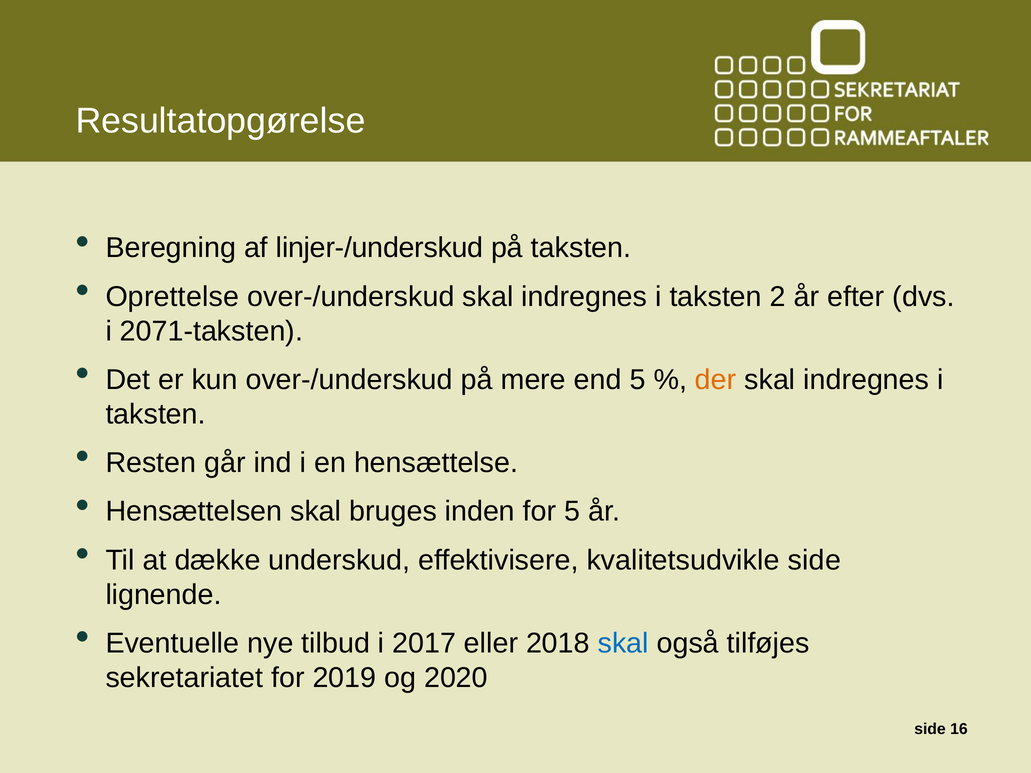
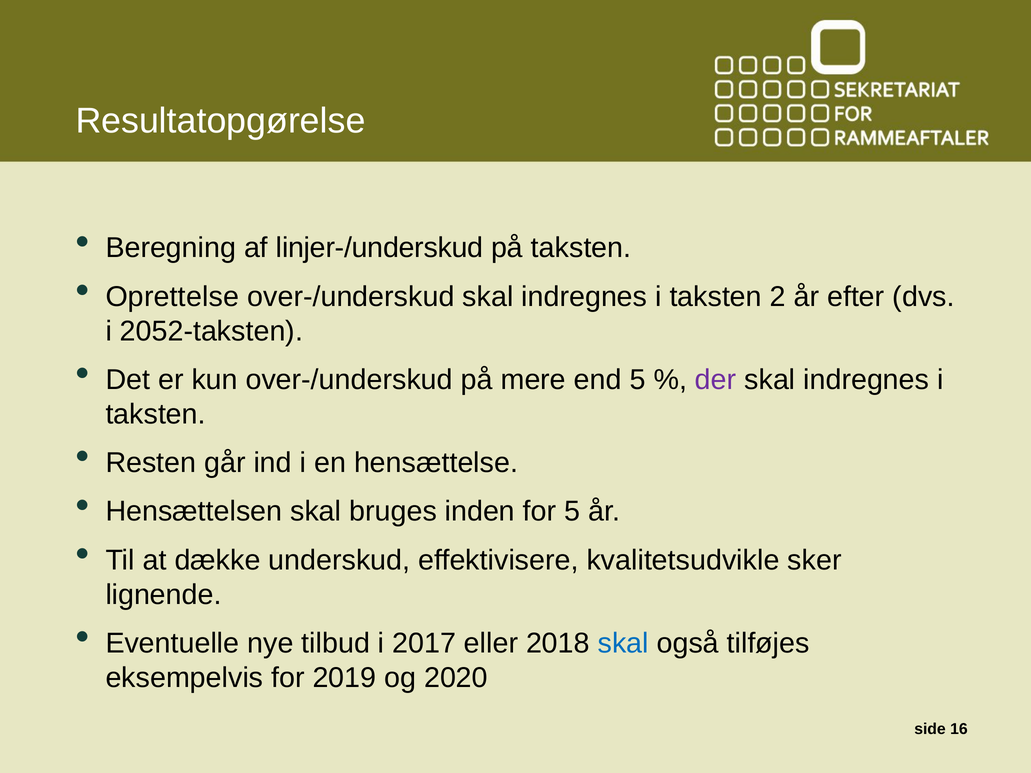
2071-taksten: 2071-taksten -> 2052-taksten
der colour: orange -> purple
kvalitetsudvikle side: side -> sker
sekretariatet: sekretariatet -> eksempelvis
